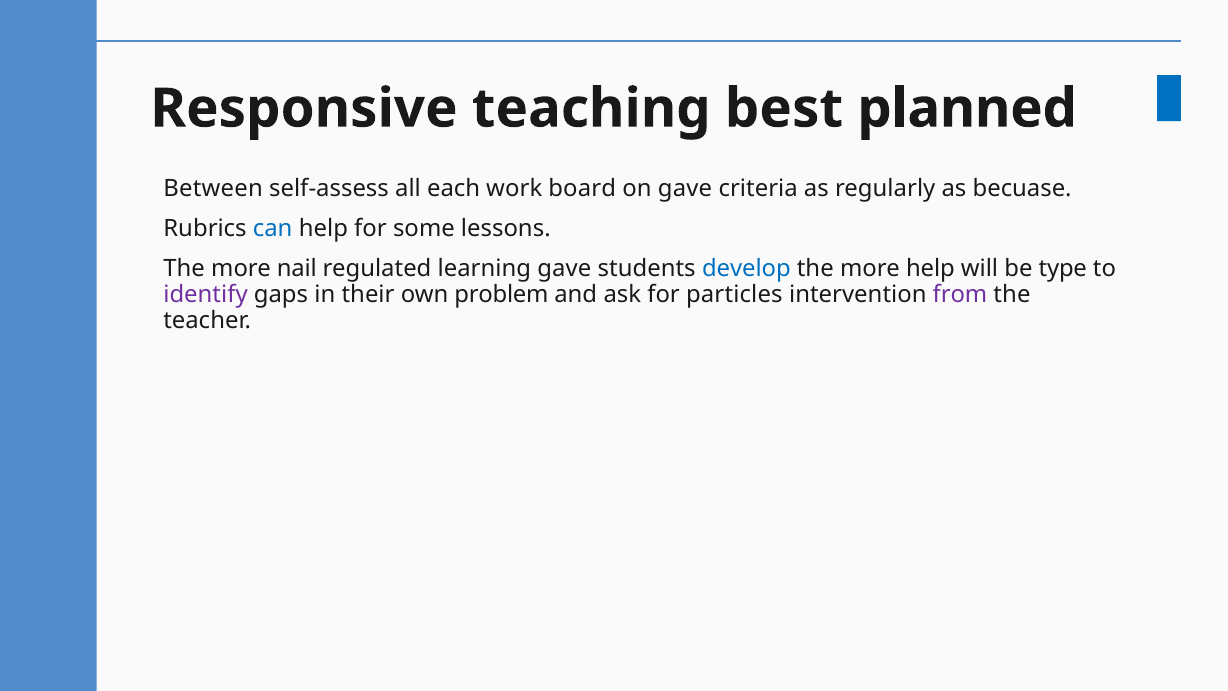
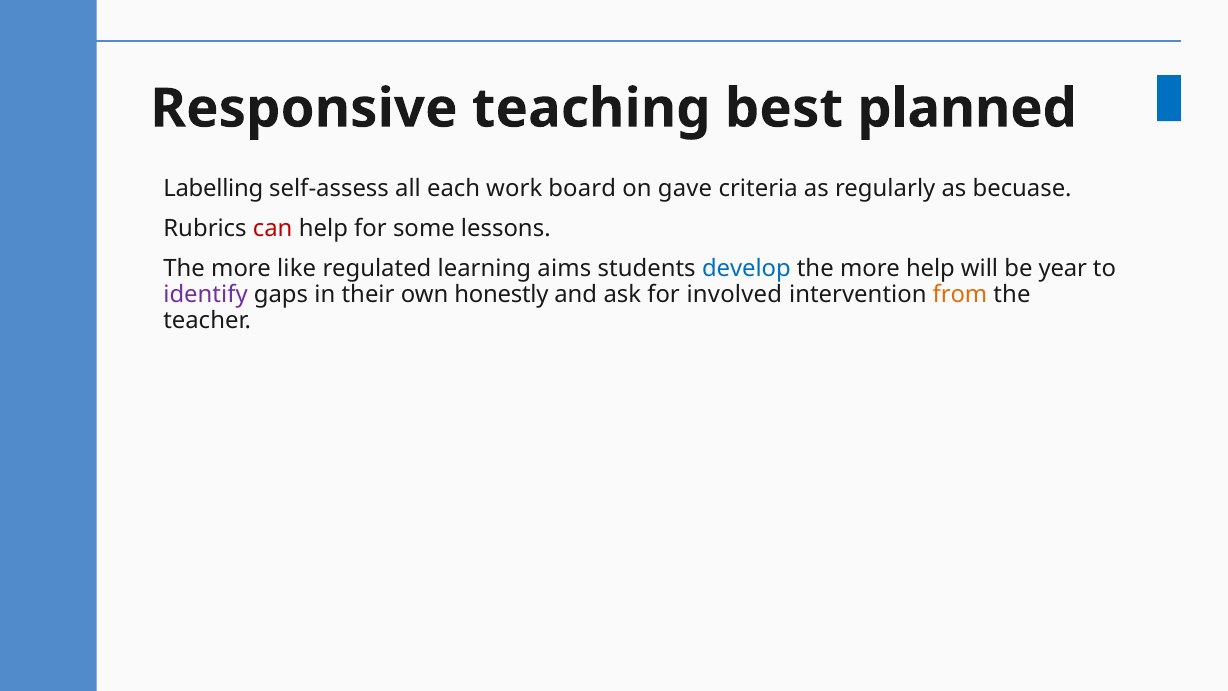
Between: Between -> Labelling
can colour: blue -> red
nail: nail -> like
learning gave: gave -> aims
type: type -> year
problem: problem -> honestly
particles: particles -> involved
from colour: purple -> orange
